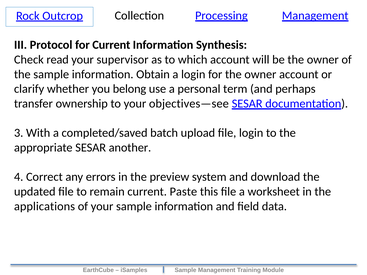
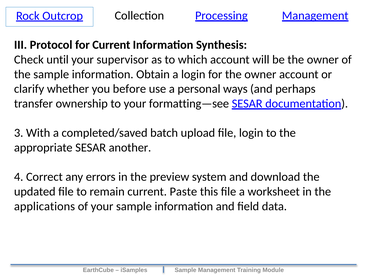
read: read -> until
belong: belong -> before
term: term -> ways
objectives—see: objectives—see -> formatting—see
